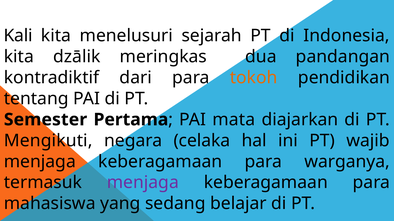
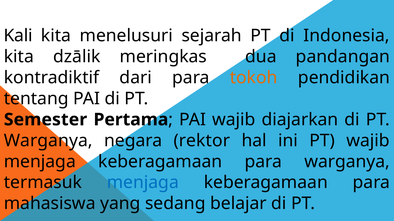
PAI mata: mata -> wajib
Mengikuti at (48, 141): Mengikuti -> Warganya
celaka: celaka -> rektor
menjaga at (143, 183) colour: purple -> blue
